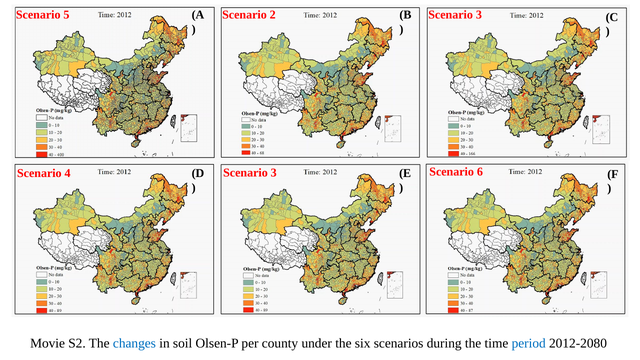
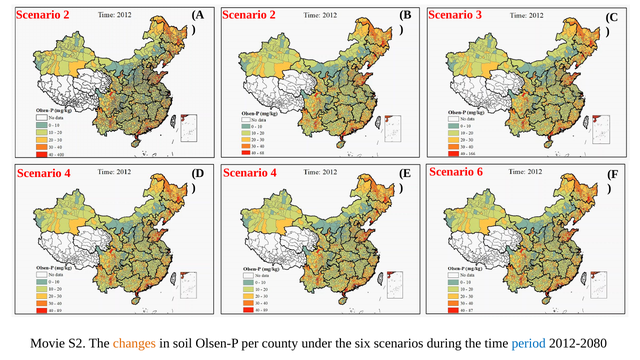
5 at (66, 15): 5 -> 2
4 Scenario 3: 3 -> 4
changes colour: blue -> orange
